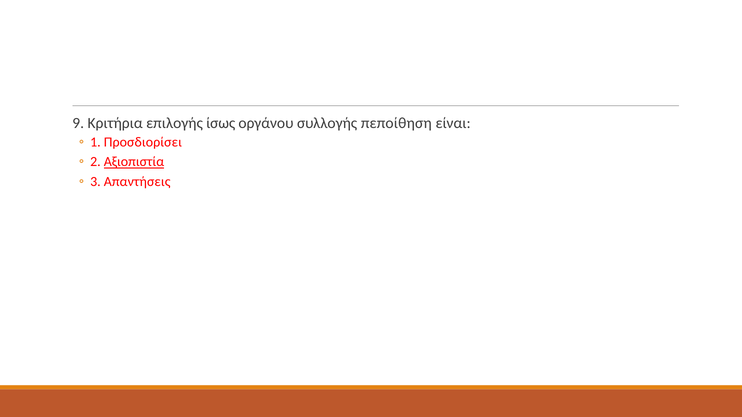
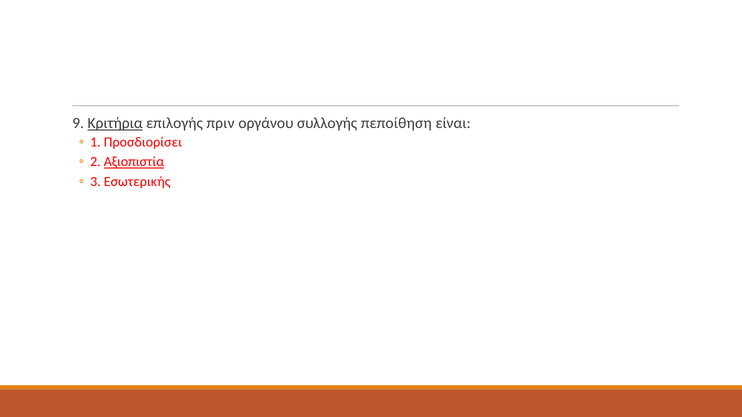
Κριτήρια underline: none -> present
ίσως: ίσως -> πριν
Απαντήσεις: Απαντήσεις -> Εσωτερικής
